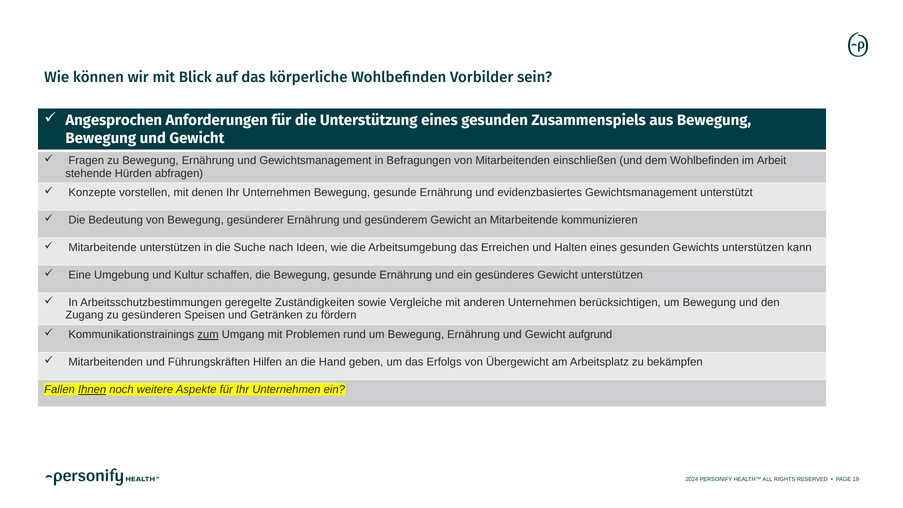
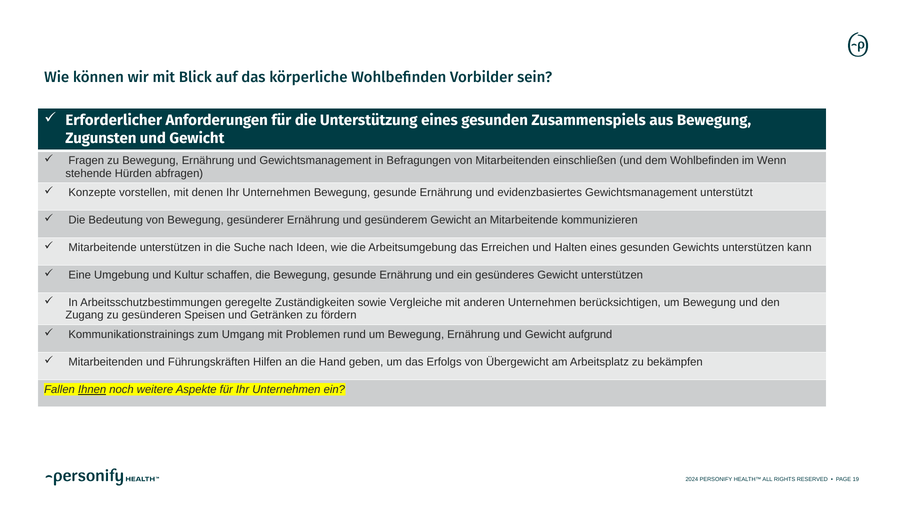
Angesprochen: Angesprochen -> Erforderlicher
Bewegung at (101, 138): Bewegung -> Zugunsten
Arbeit: Arbeit -> Wenn
zum underline: present -> none
